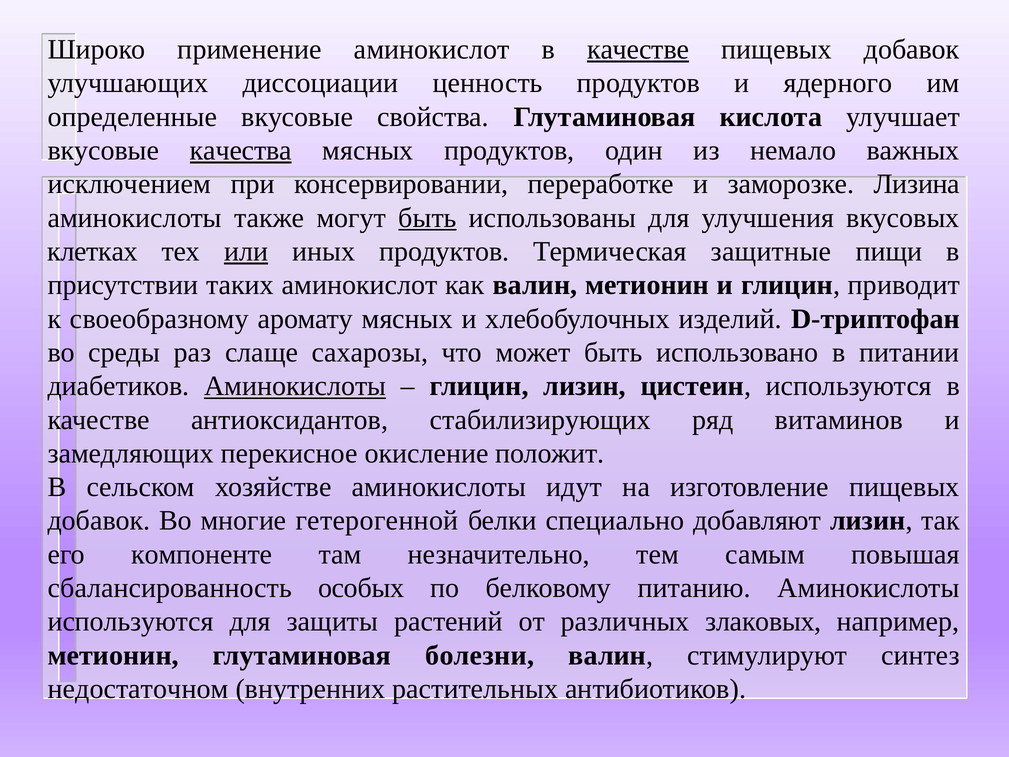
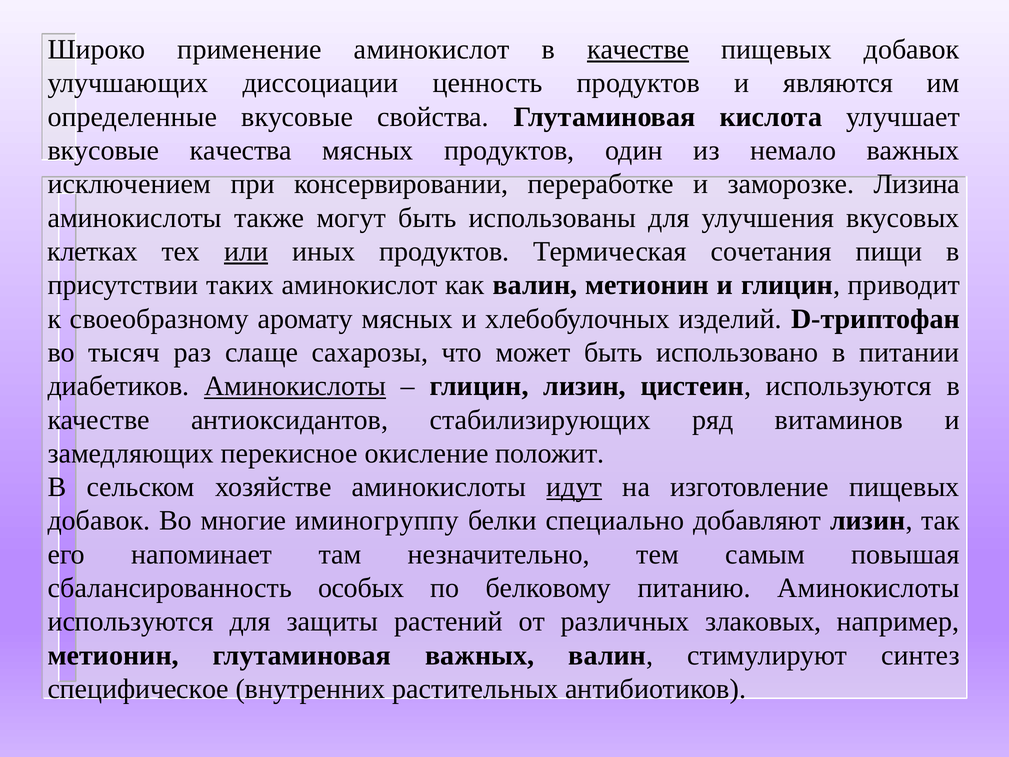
ядерного: ядерного -> являются
качества underline: present -> none
быть at (428, 218) underline: present -> none
защитные: защитные -> сочетания
среды: среды -> тысяч
идут underline: none -> present
гетерогенной: гетерогенной -> иминогруппу
компоненте: компоненте -> напоминает
глутаминовая болезни: болезни -> важных
недостаточном: недостаточном -> специфическое
